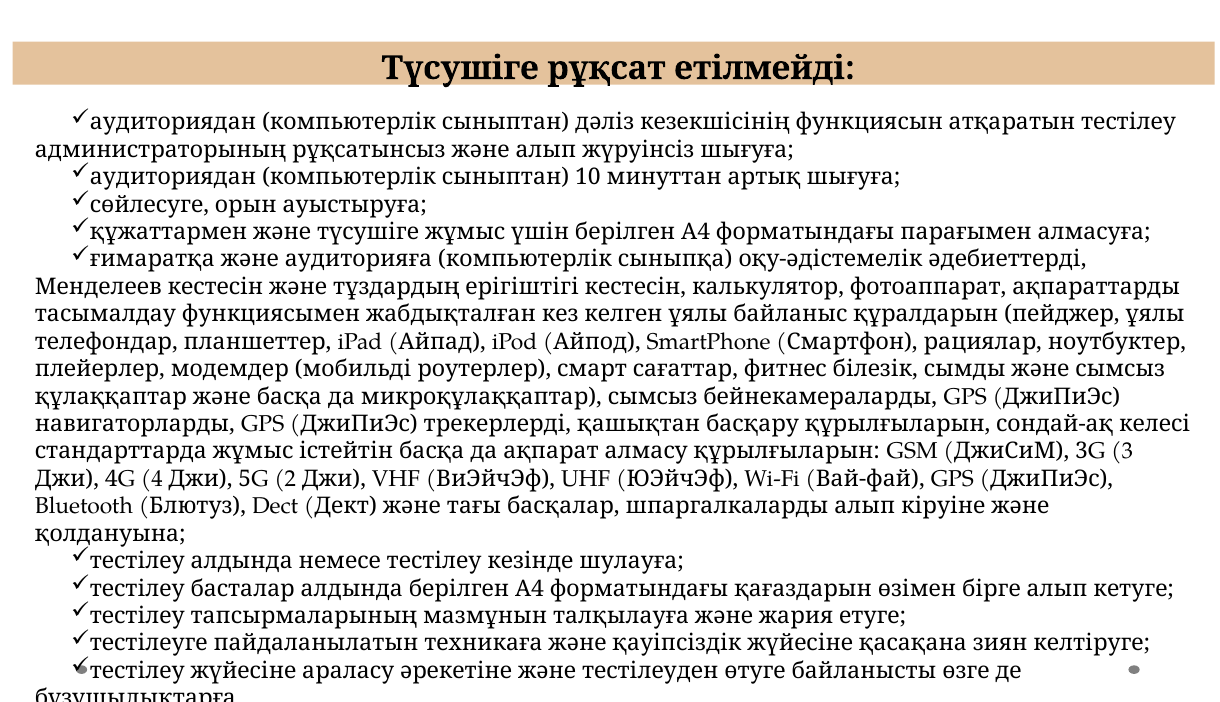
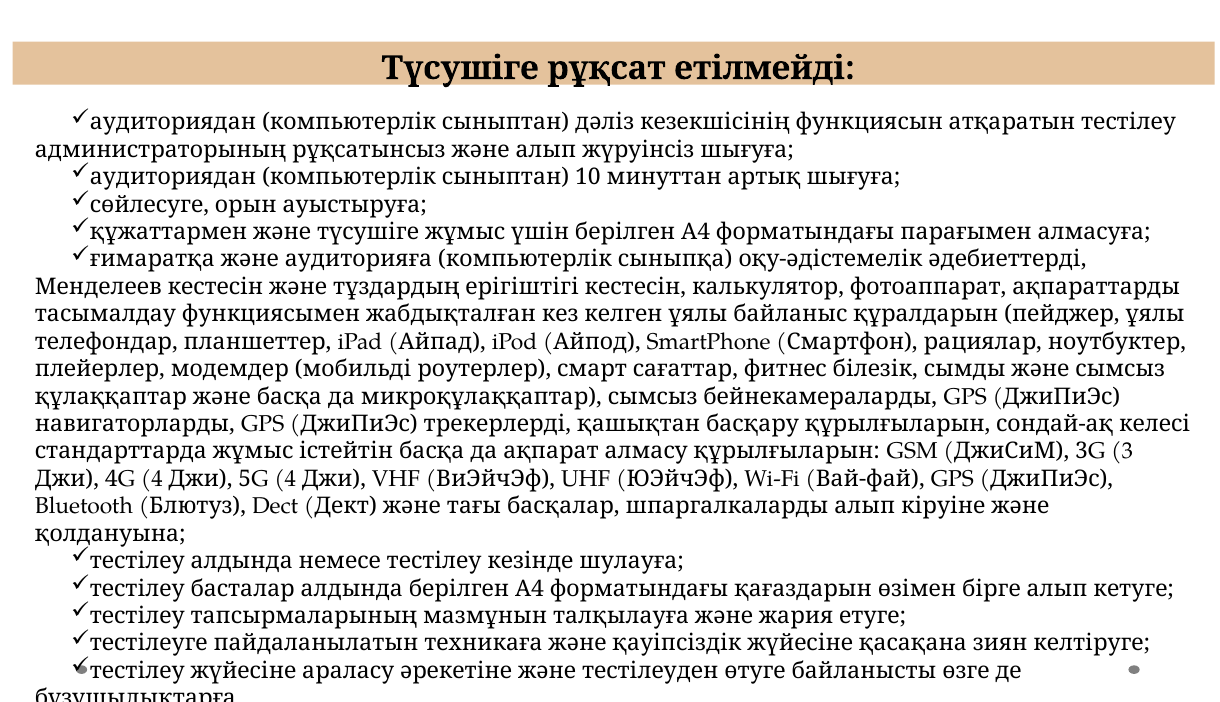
5G 2: 2 -> 4
